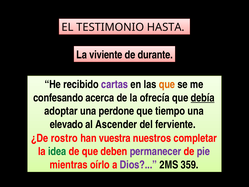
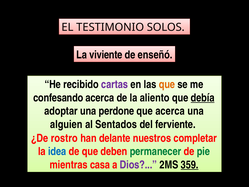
HASTA: HASTA -> SOLOS
durante: durante -> enseñó
ofrecía: ofrecía -> aliento
que tiempo: tiempo -> acerca
elevado: elevado -> alguien
Ascender: Ascender -> Sentados
vuestra: vuestra -> delante
idea colour: green -> blue
permanecer colour: purple -> green
pie colour: purple -> green
oírlo: oírlo -> casa
359 underline: none -> present
